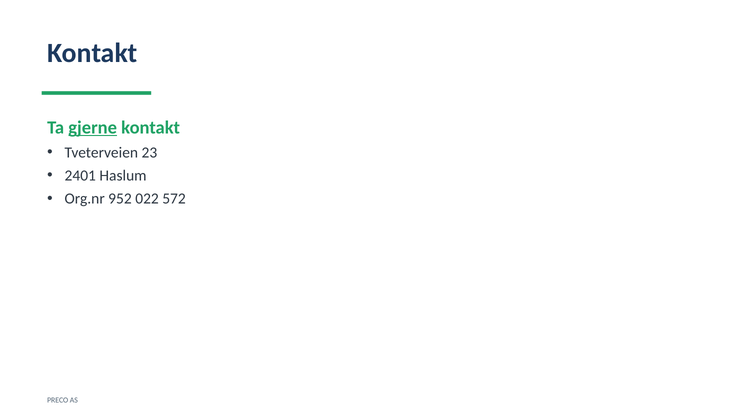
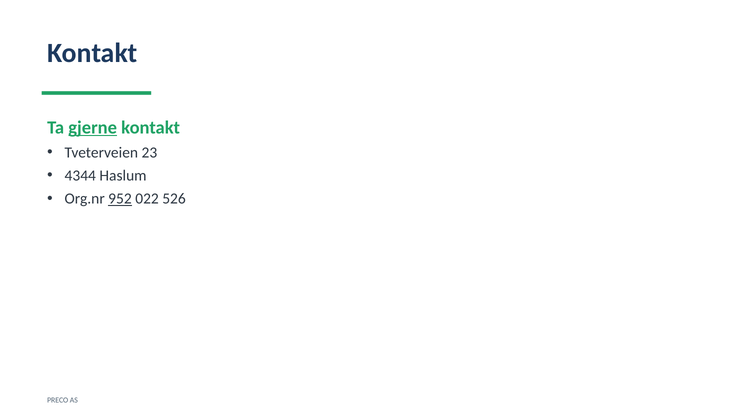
2401: 2401 -> 4344
952 underline: none -> present
572: 572 -> 526
